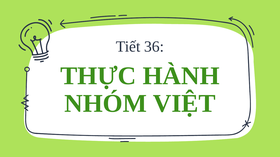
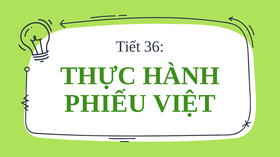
NHÓM: NHÓM -> PHIẾU
